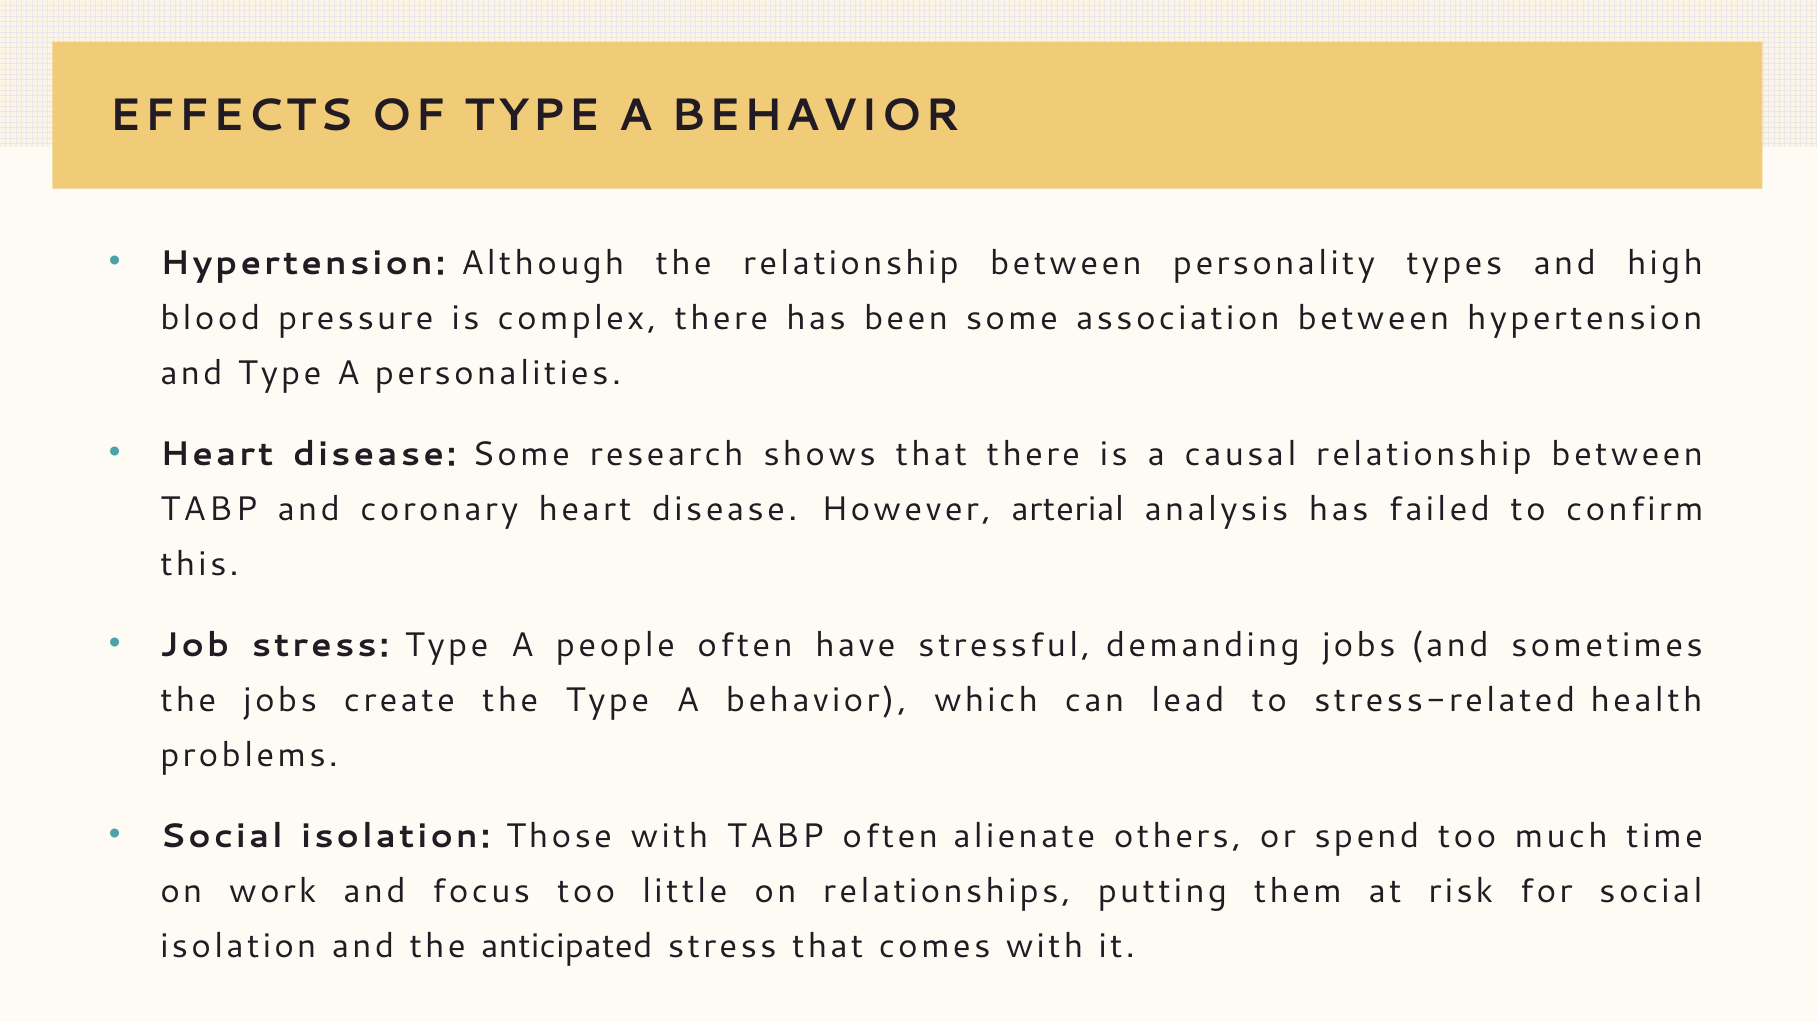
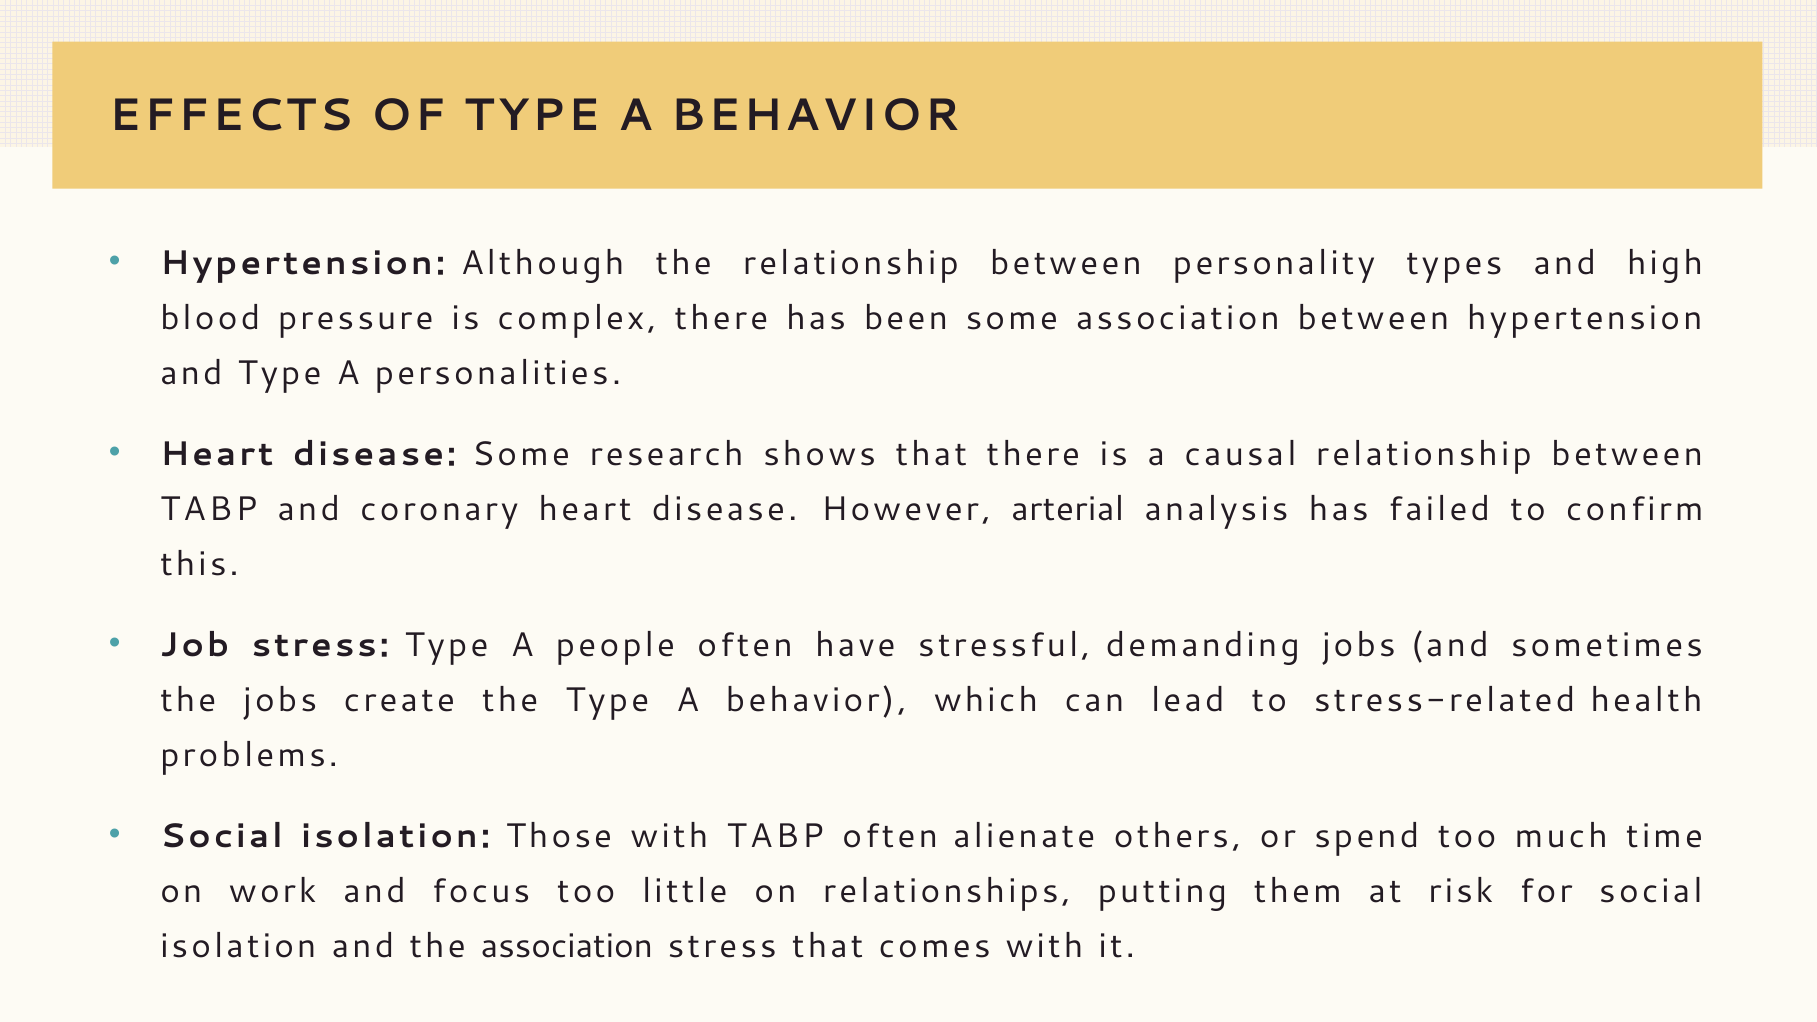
the anticipated: anticipated -> association
